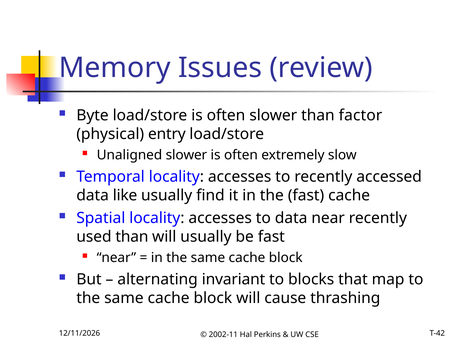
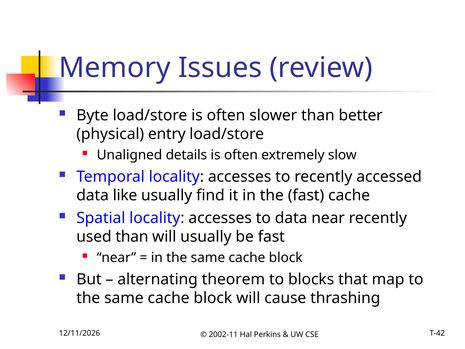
factor: factor -> better
Unaligned slower: slower -> details
invariant: invariant -> theorem
